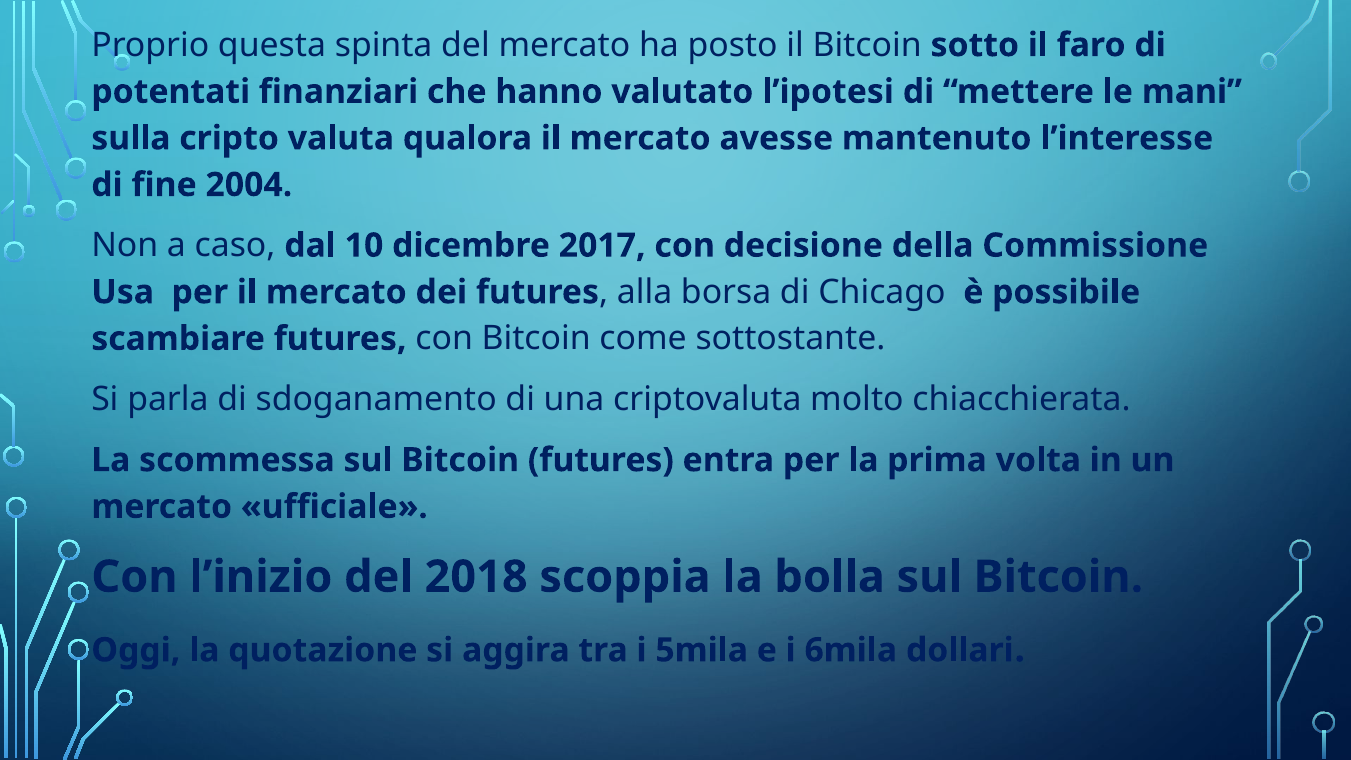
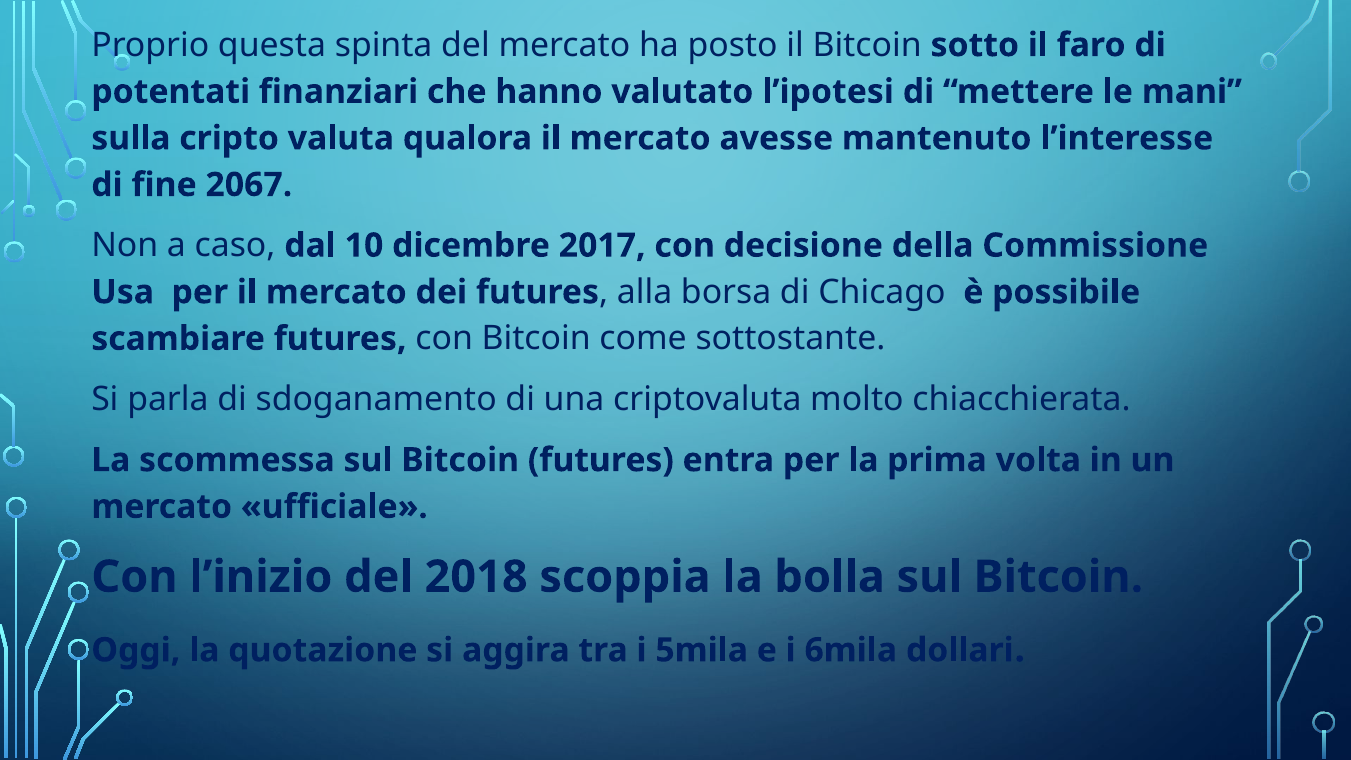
2004: 2004 -> 2067
